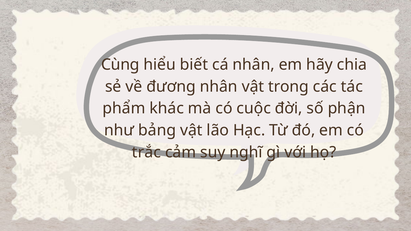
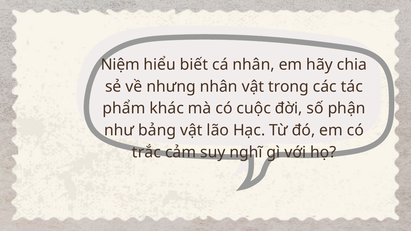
Cùng: Cùng -> Niệm
đương: đương -> nhưng
